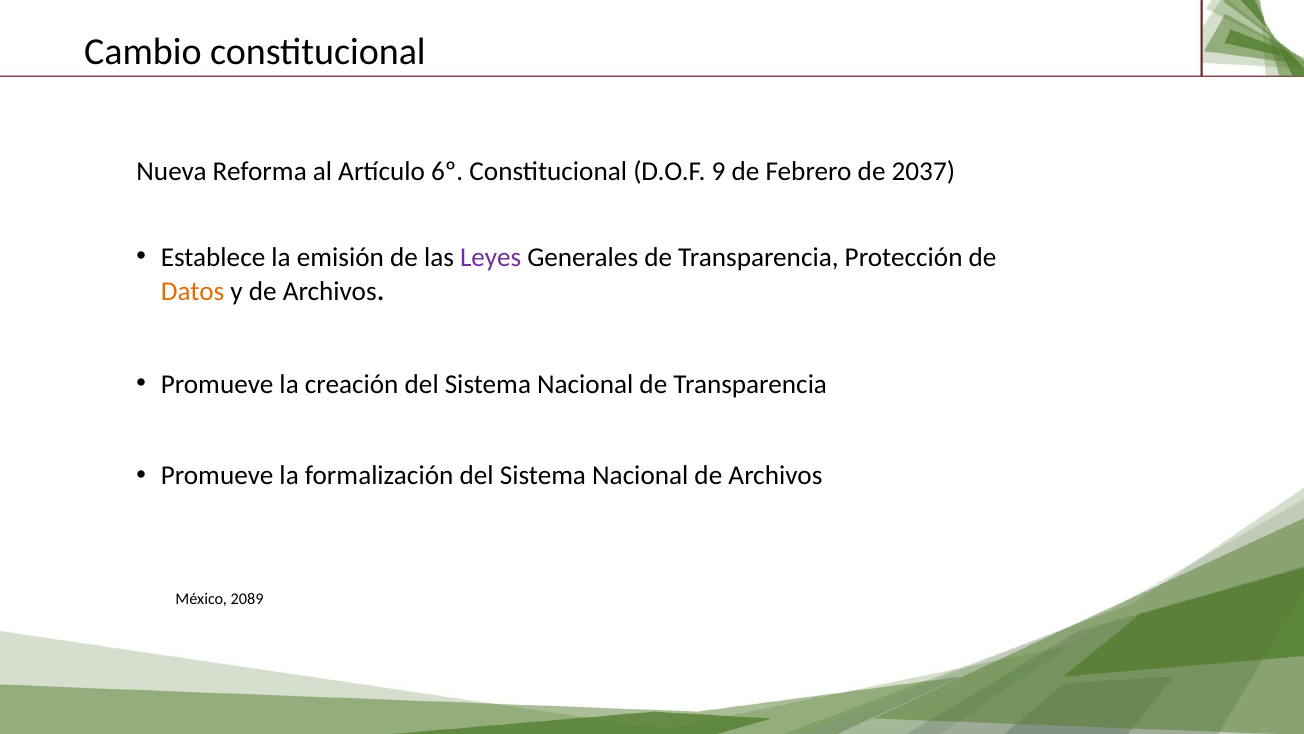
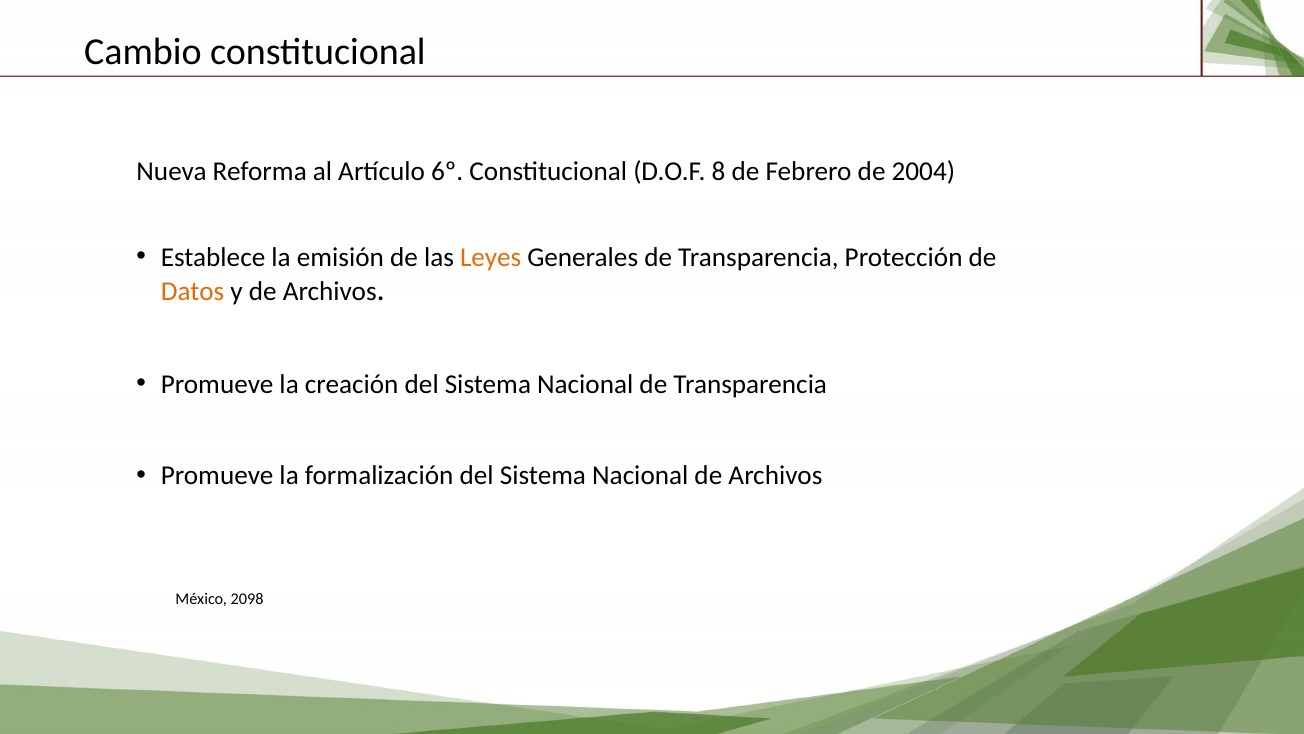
9: 9 -> 8
2037: 2037 -> 2004
Leyes colour: purple -> orange
2089: 2089 -> 2098
